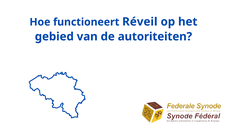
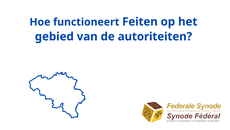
Réveil: Réveil -> Feiten
